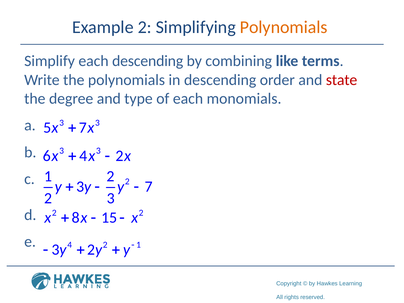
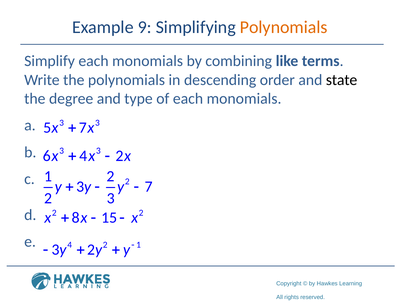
Example 2: 2 -> 9
Simplify each descending: descending -> monomials
state colour: red -> black
